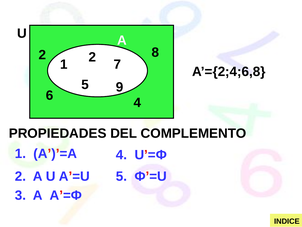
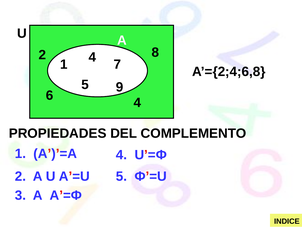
2 2: 2 -> 4
